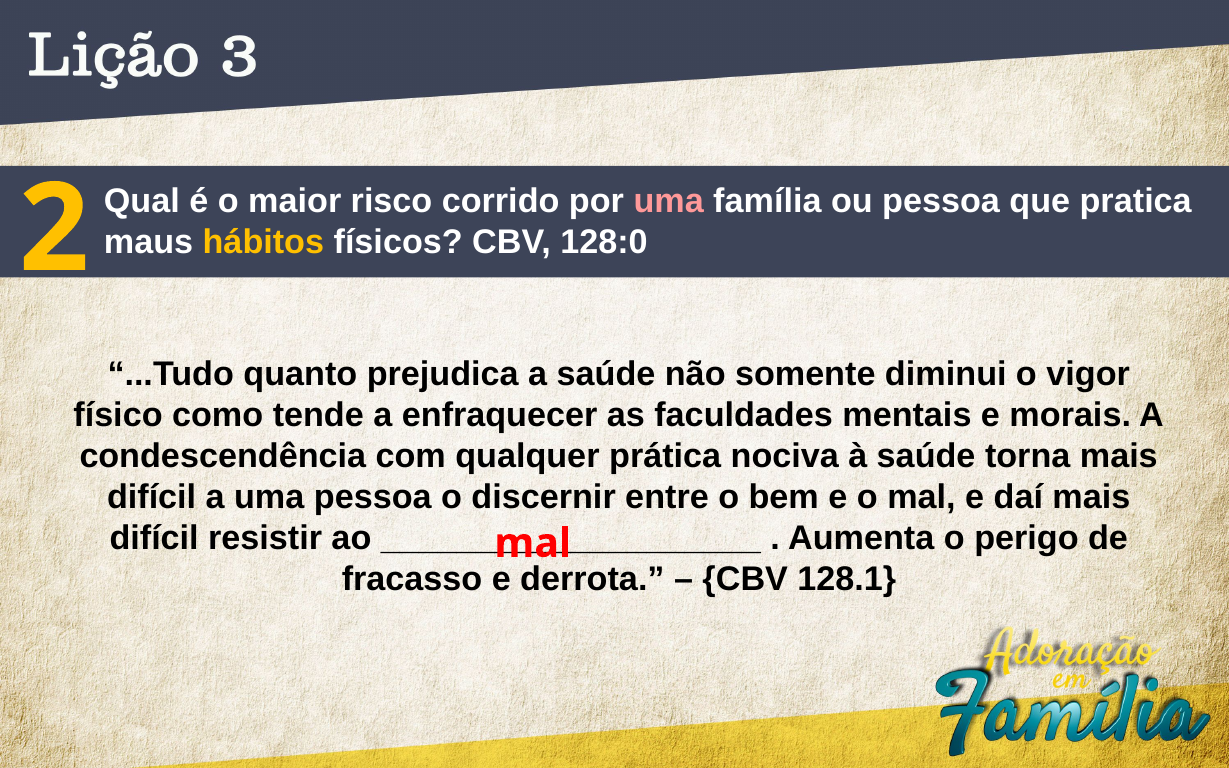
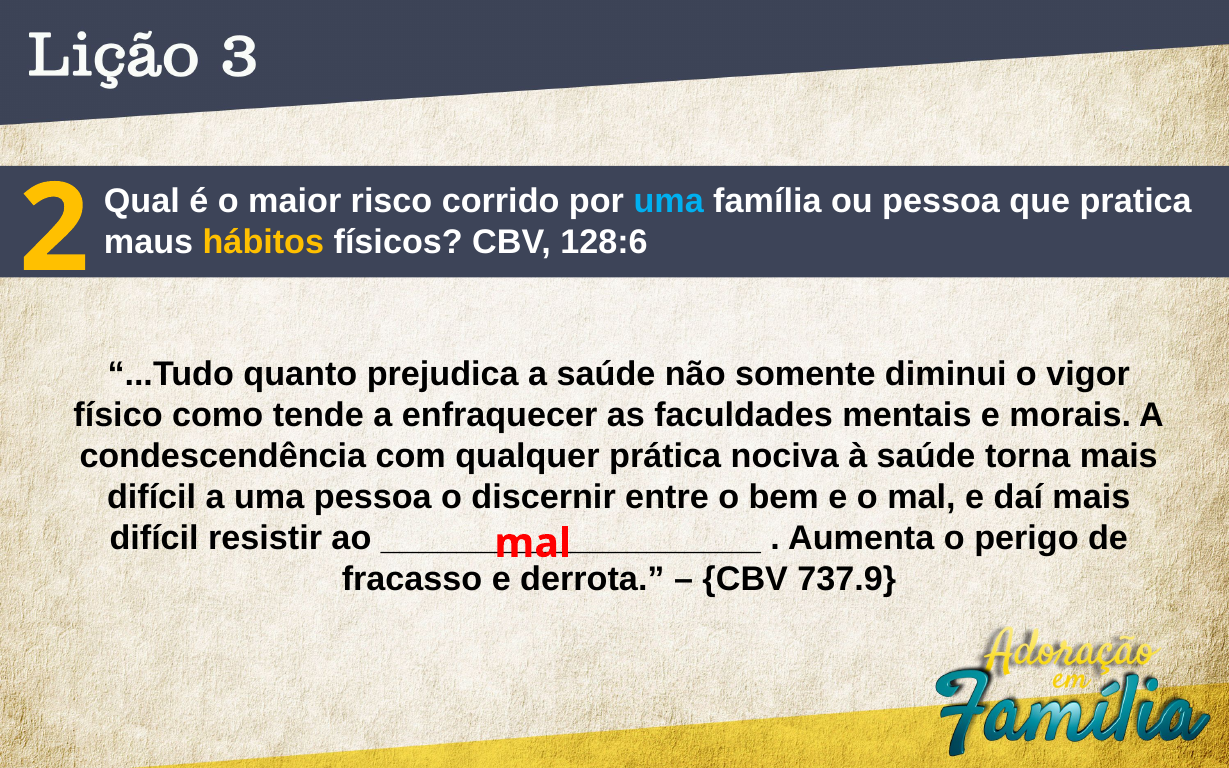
uma at (669, 202) colour: pink -> light blue
128:0: 128:0 -> 128:6
128.1: 128.1 -> 737.9
